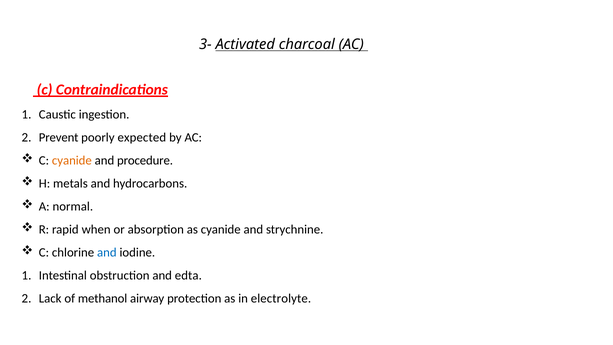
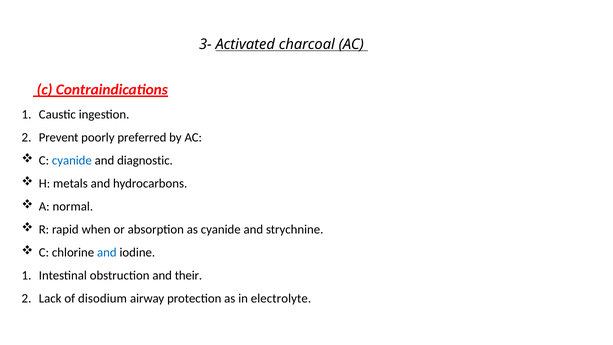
expected: expected -> preferred
cyanide at (72, 161) colour: orange -> blue
procedure: procedure -> diagnostic
edta: edta -> their
methanol: methanol -> disodium
